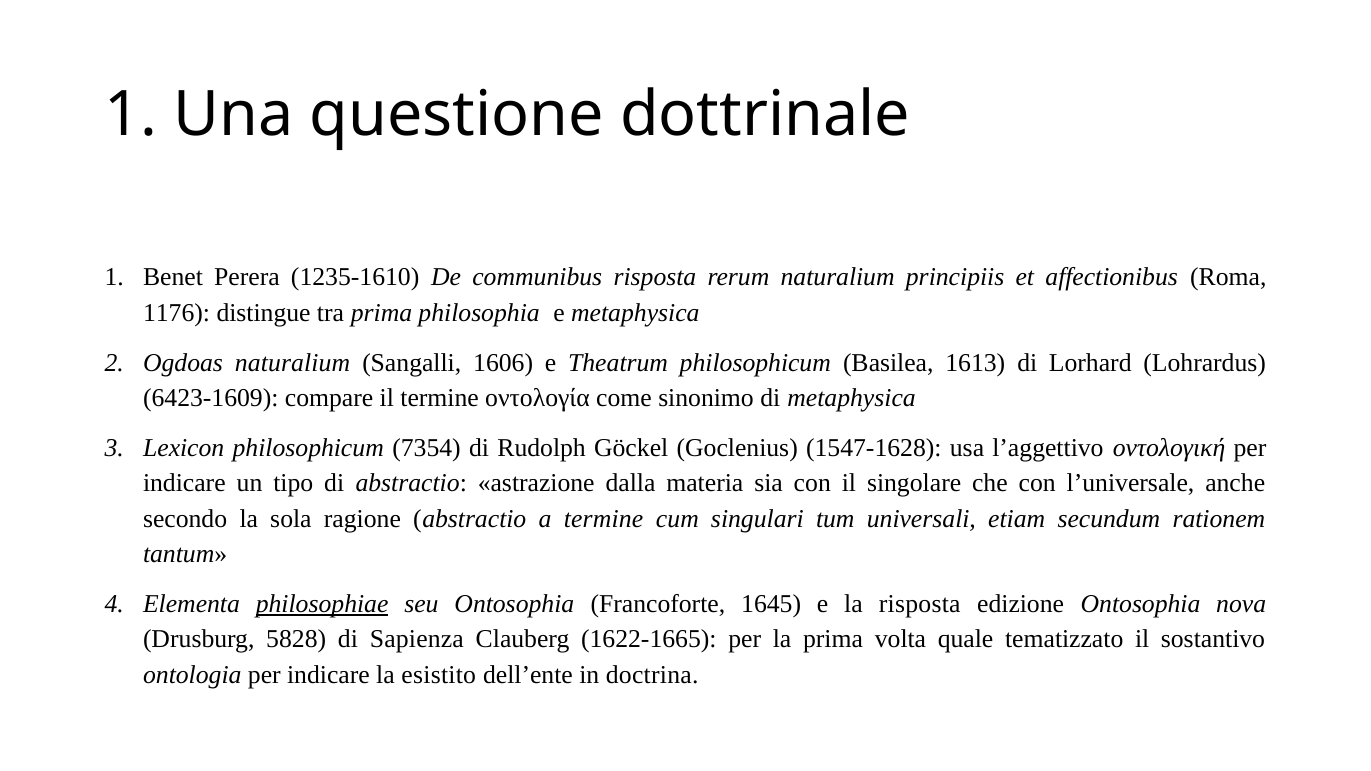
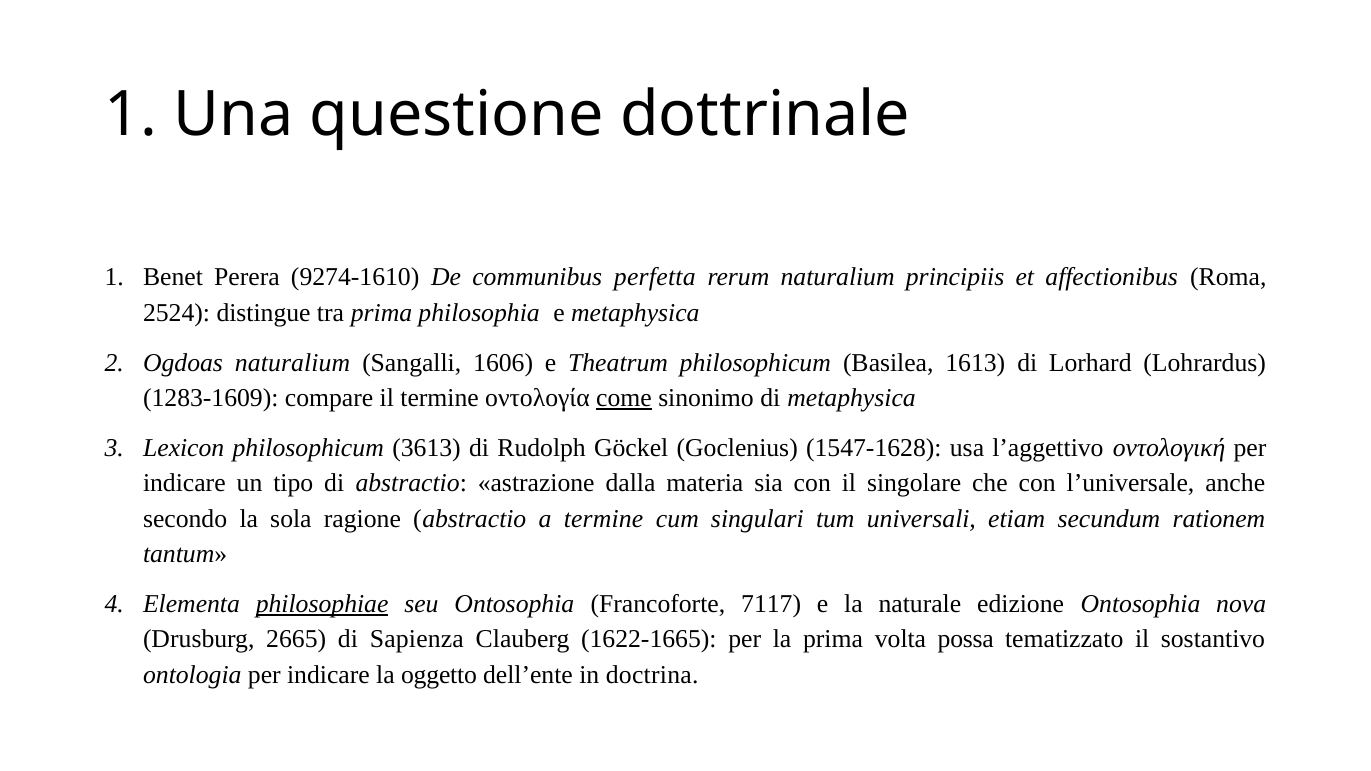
1235-1610: 1235-1610 -> 9274-1610
communibus risposta: risposta -> perfetta
1176: 1176 -> 2524
6423-1609: 6423-1609 -> 1283-1609
come underline: none -> present
7354: 7354 -> 3613
1645: 1645 -> 7117
la risposta: risposta -> naturale
5828: 5828 -> 2665
quale: quale -> possa
esistito: esistito -> oggetto
